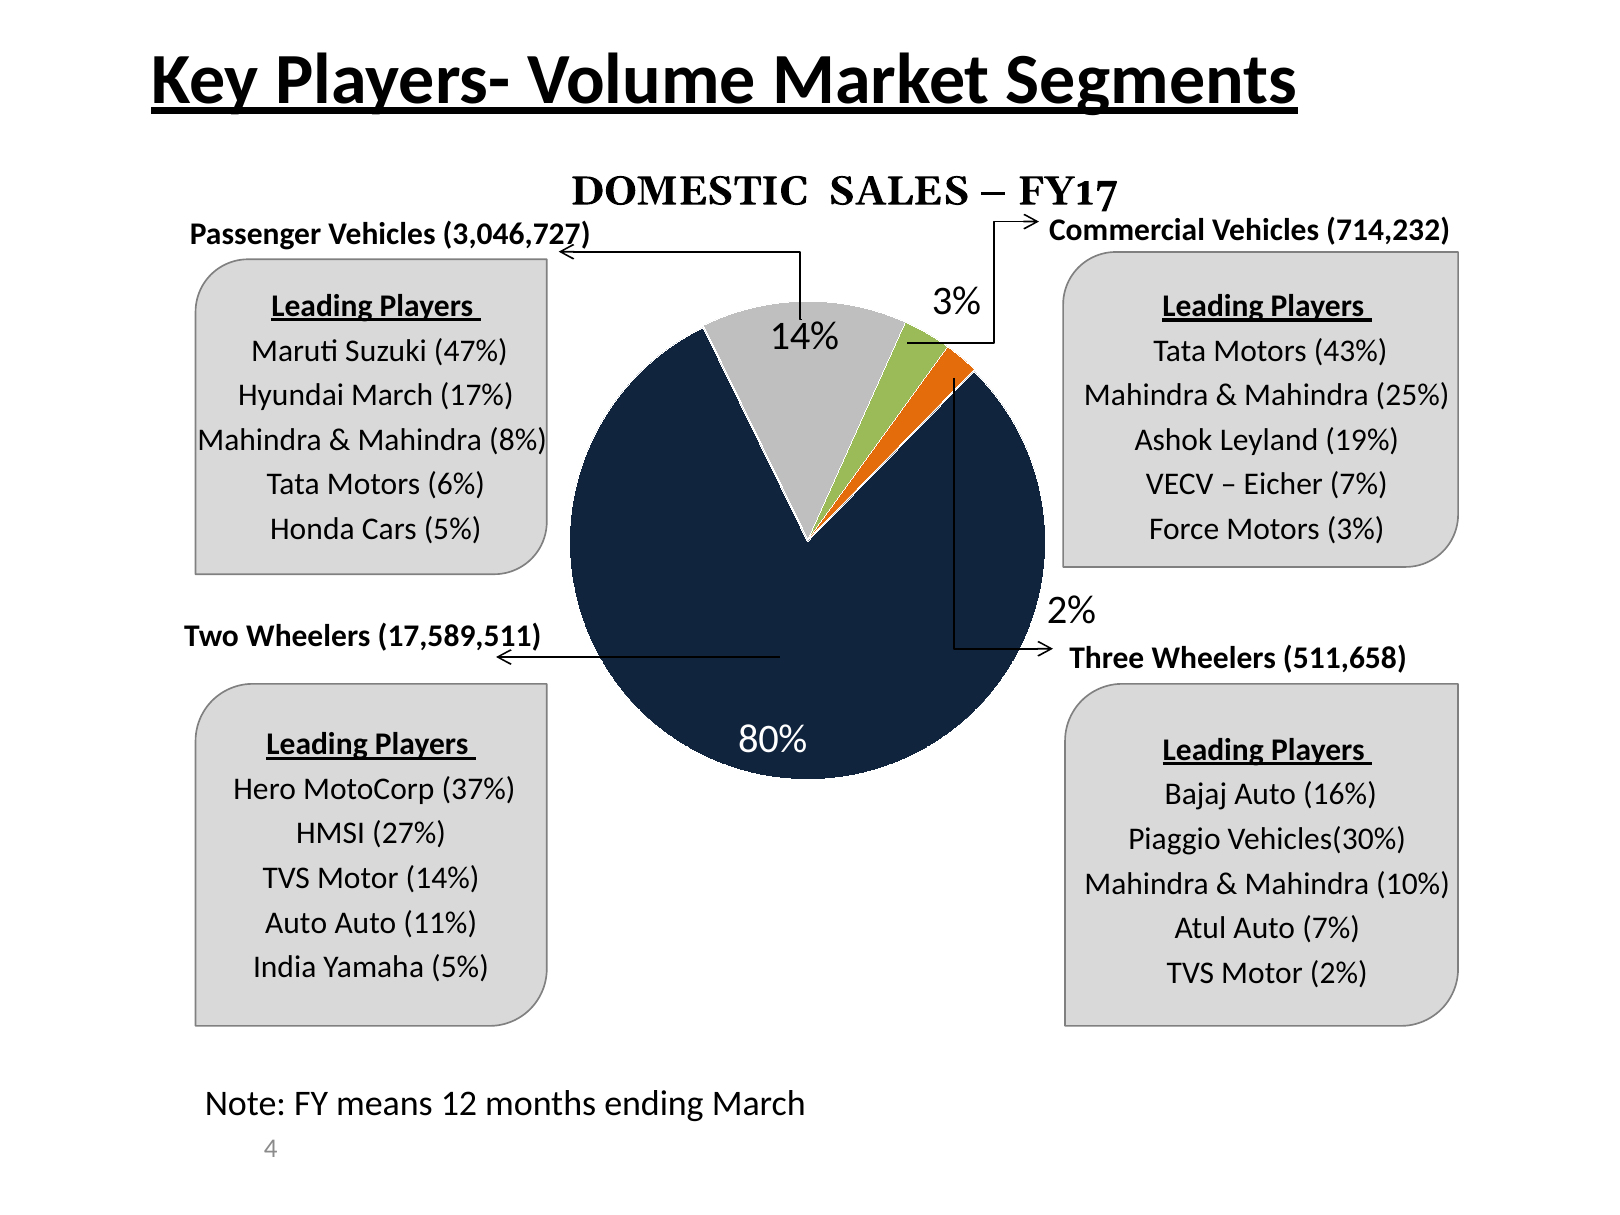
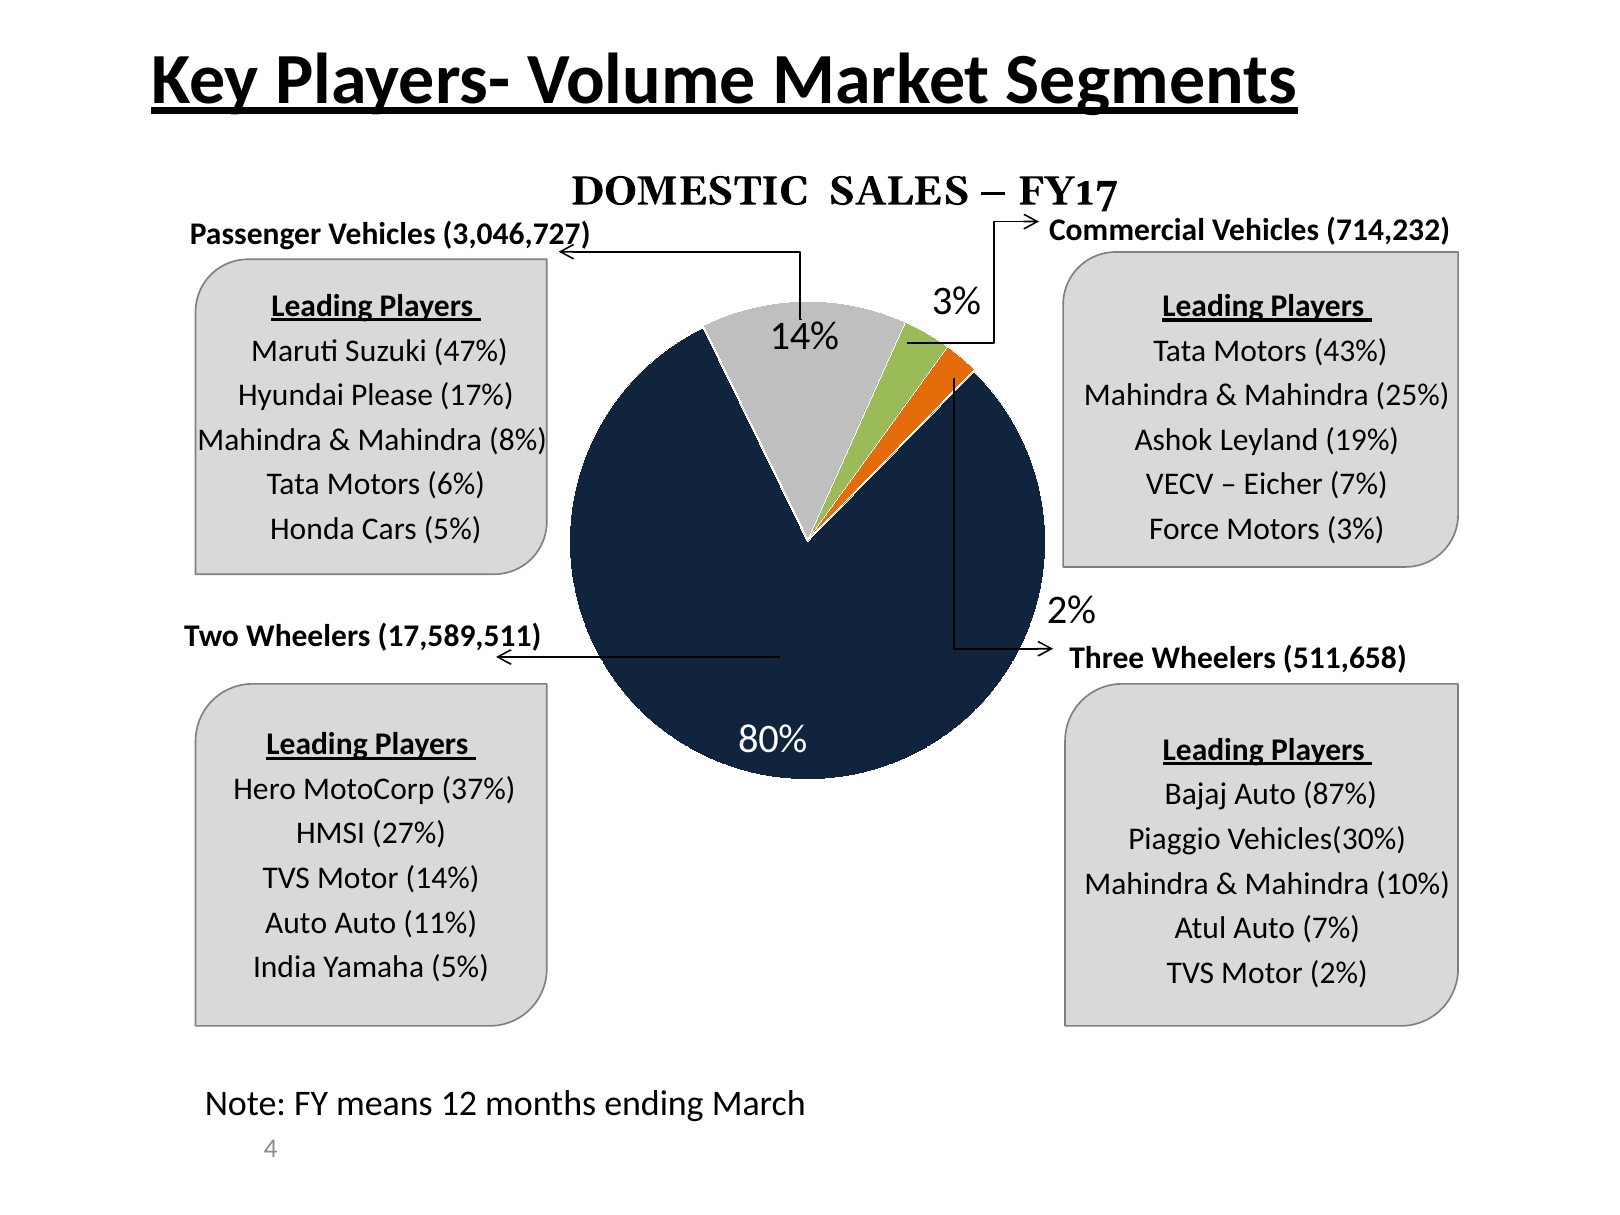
Hyundai March: March -> Please
16%: 16% -> 87%
